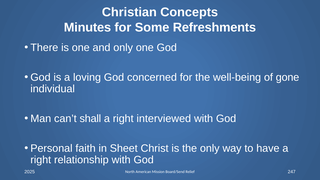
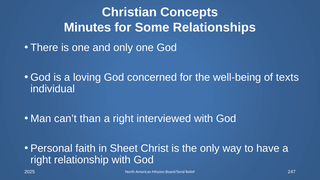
Refreshments: Refreshments -> Relationships
gone: gone -> texts
shall: shall -> than
